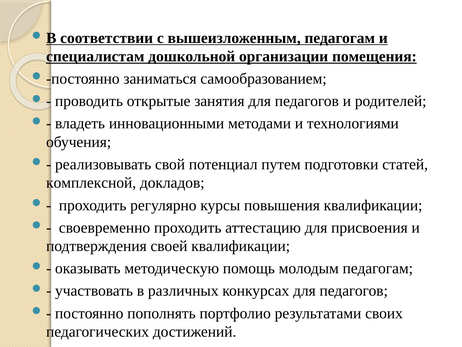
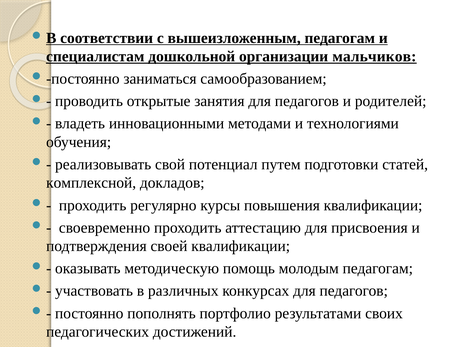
помещения: помещения -> мальчиков
